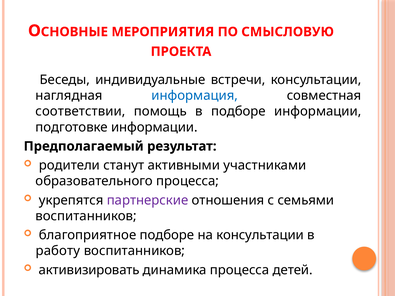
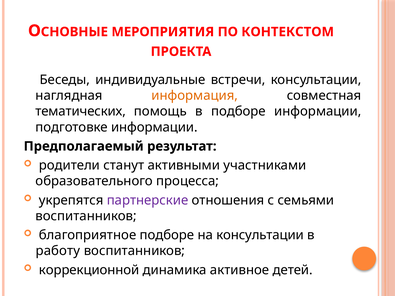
СМЫСЛОВУЮ: СМЫСЛОВУЮ -> КОНТЕКСТОМ
информация colour: blue -> orange
соответствии: соответствии -> тематических
активизировать: активизировать -> коррекционной
динамика процесса: процесса -> активное
